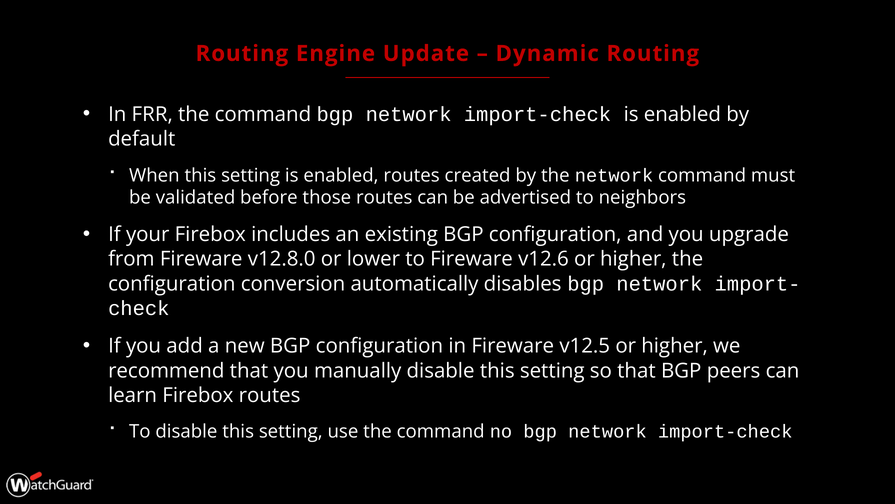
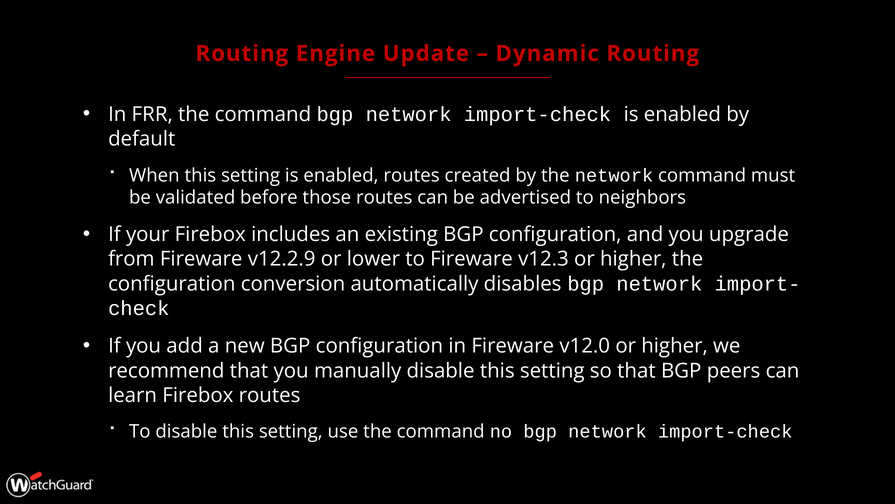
v12.8.0: v12.8.0 -> v12.2.9
v12.6: v12.6 -> v12.3
v12.5: v12.5 -> v12.0
